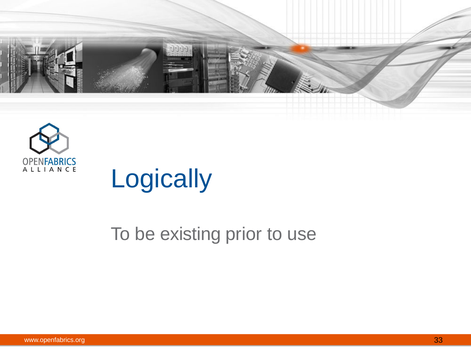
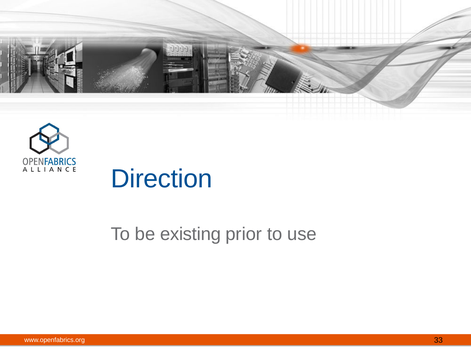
Logically: Logically -> Direction
